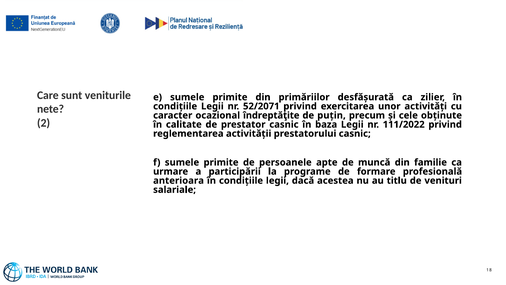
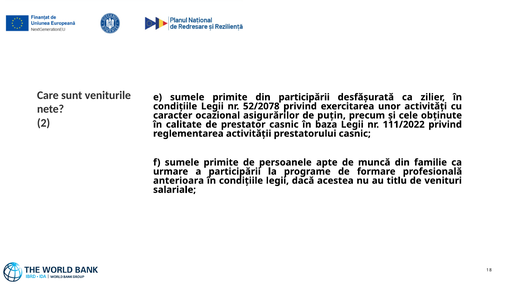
din primăriilor: primăriilor -> participării
52/2071: 52/2071 -> 52/2078
îndreptăţite: îndreptăţite -> asigurărilor
